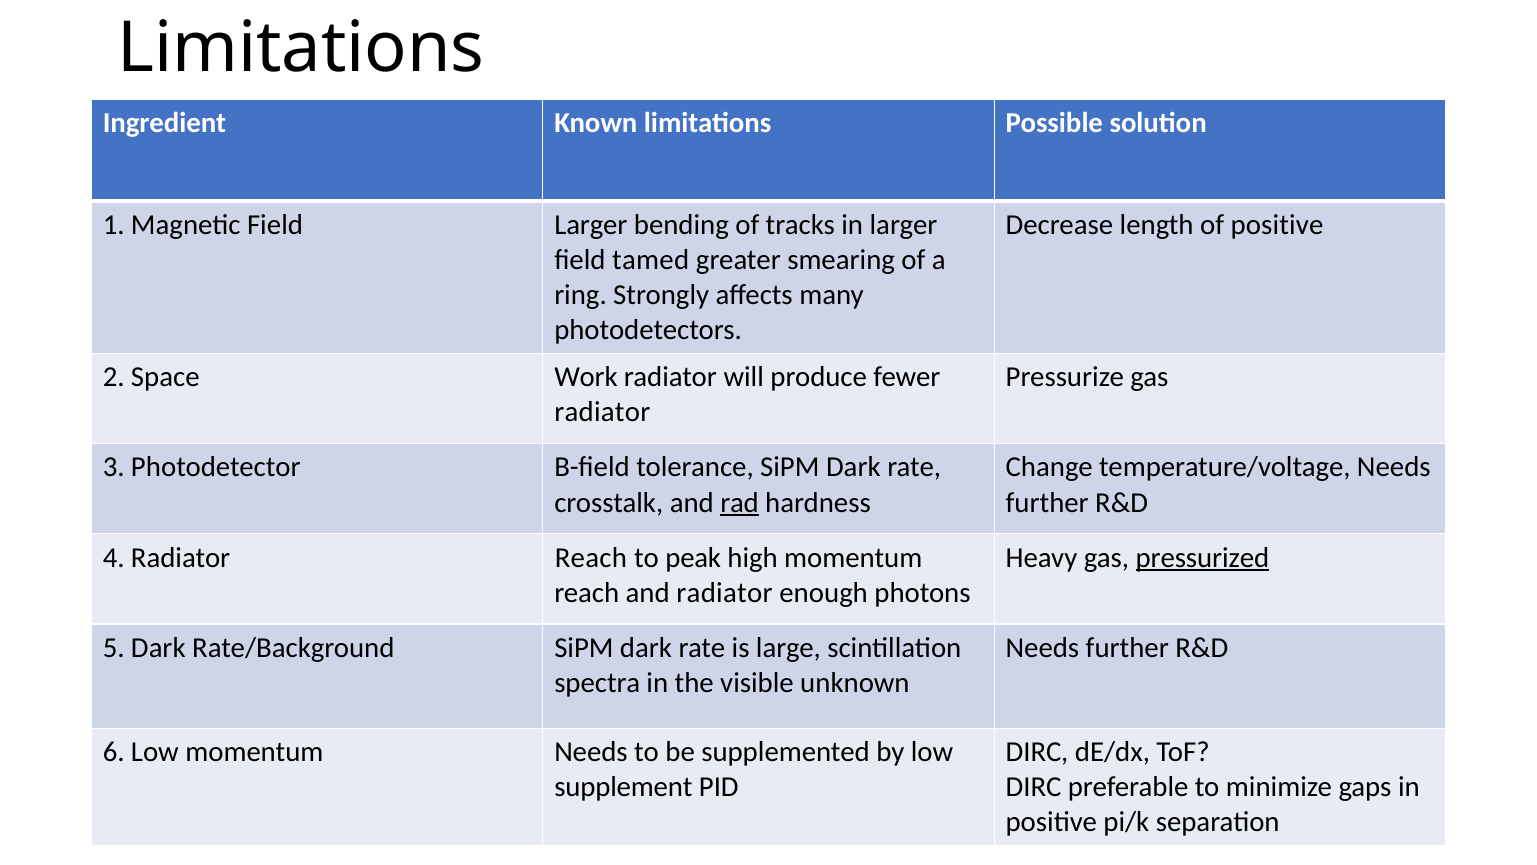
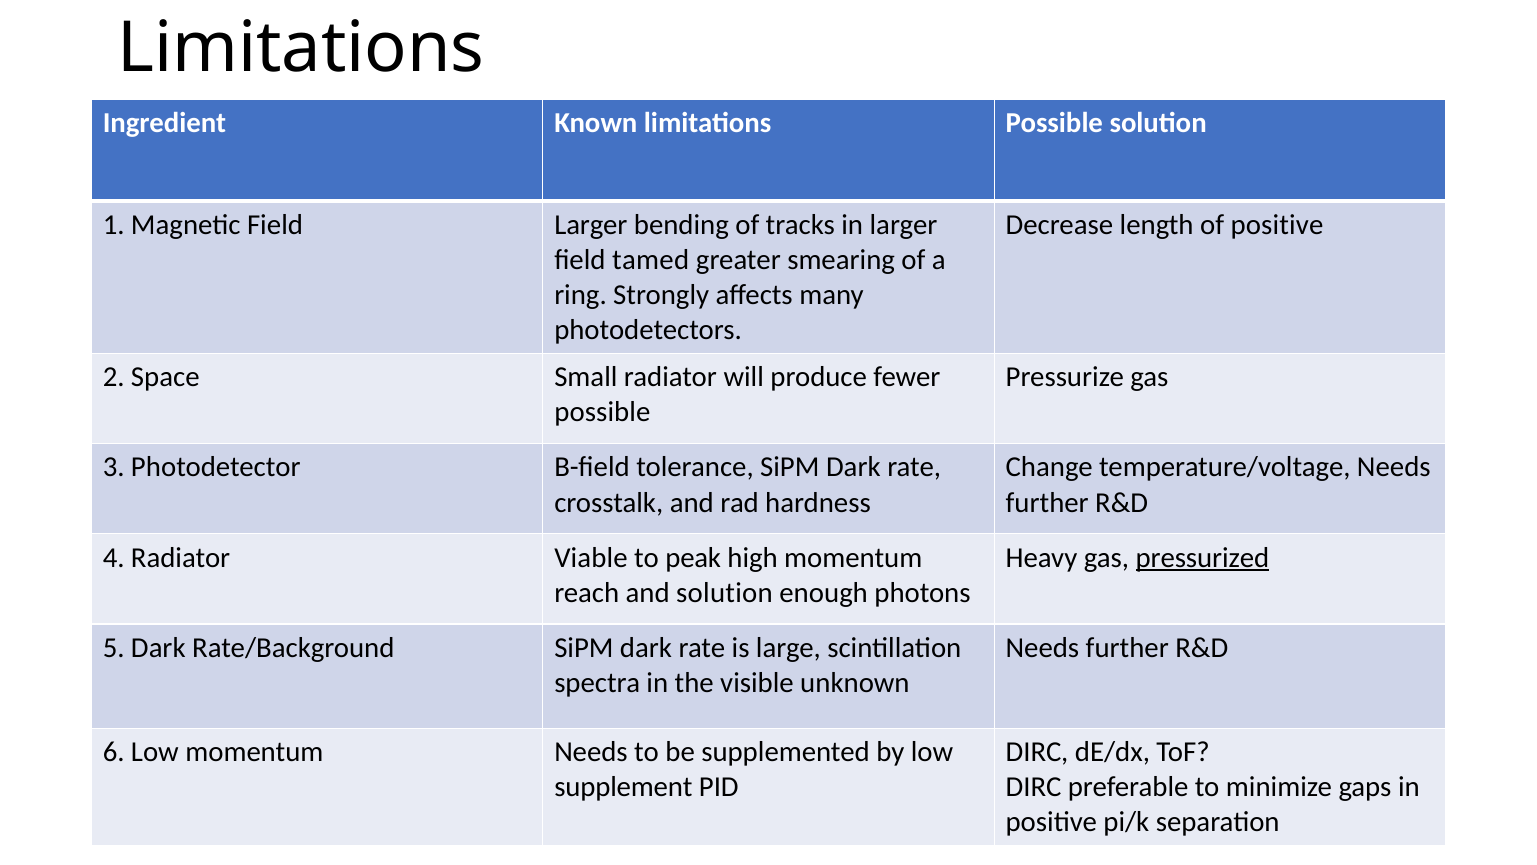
Work: Work -> Small
radiator at (602, 412): radiator -> possible
rad underline: present -> none
Radiator Reach: Reach -> Viable
and radiator: radiator -> solution
